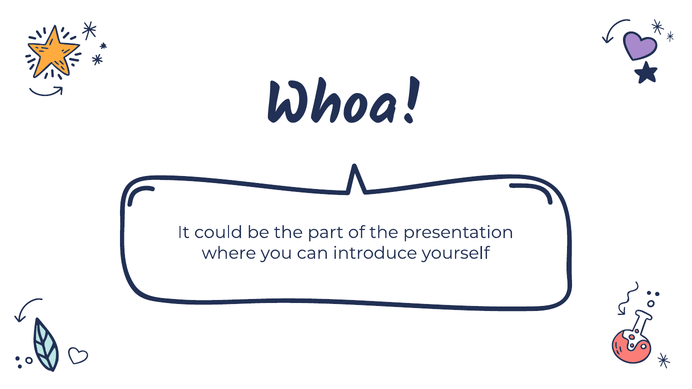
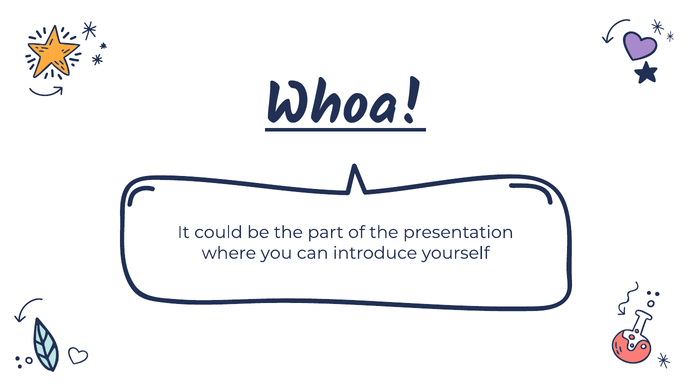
Whoa underline: none -> present
